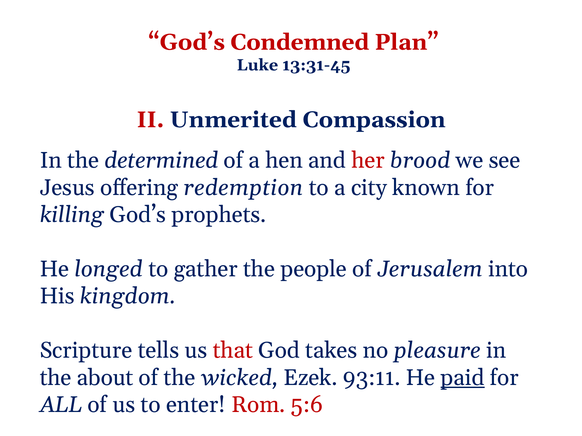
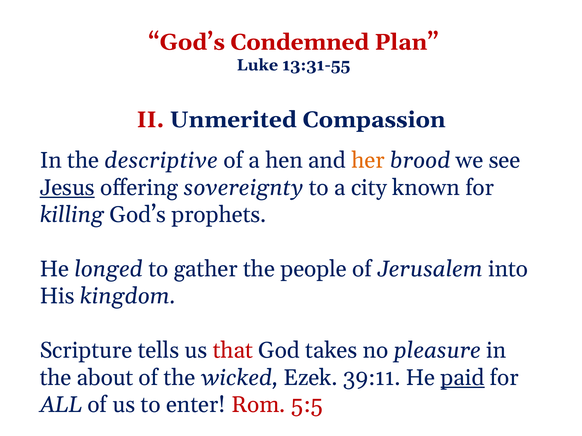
13:31-45: 13:31-45 -> 13:31-55
determined: determined -> descriptive
her colour: red -> orange
Jesus underline: none -> present
redemption: redemption -> sovereignty
93:11: 93:11 -> 39:11
5:6: 5:6 -> 5:5
